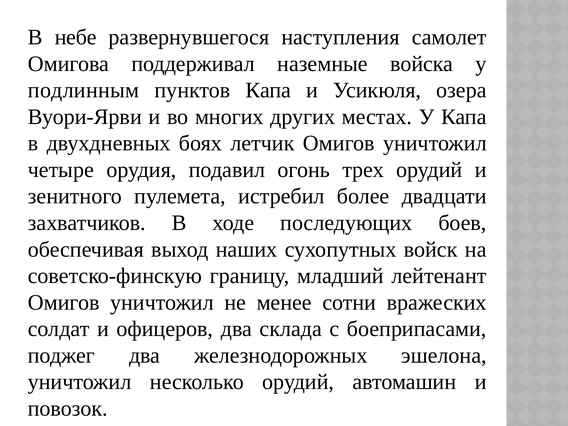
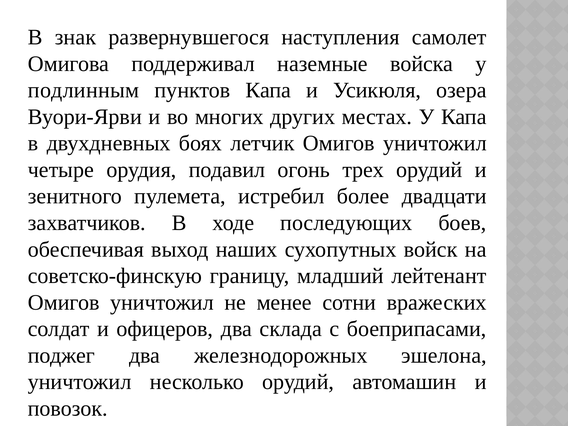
небе: небе -> знак
